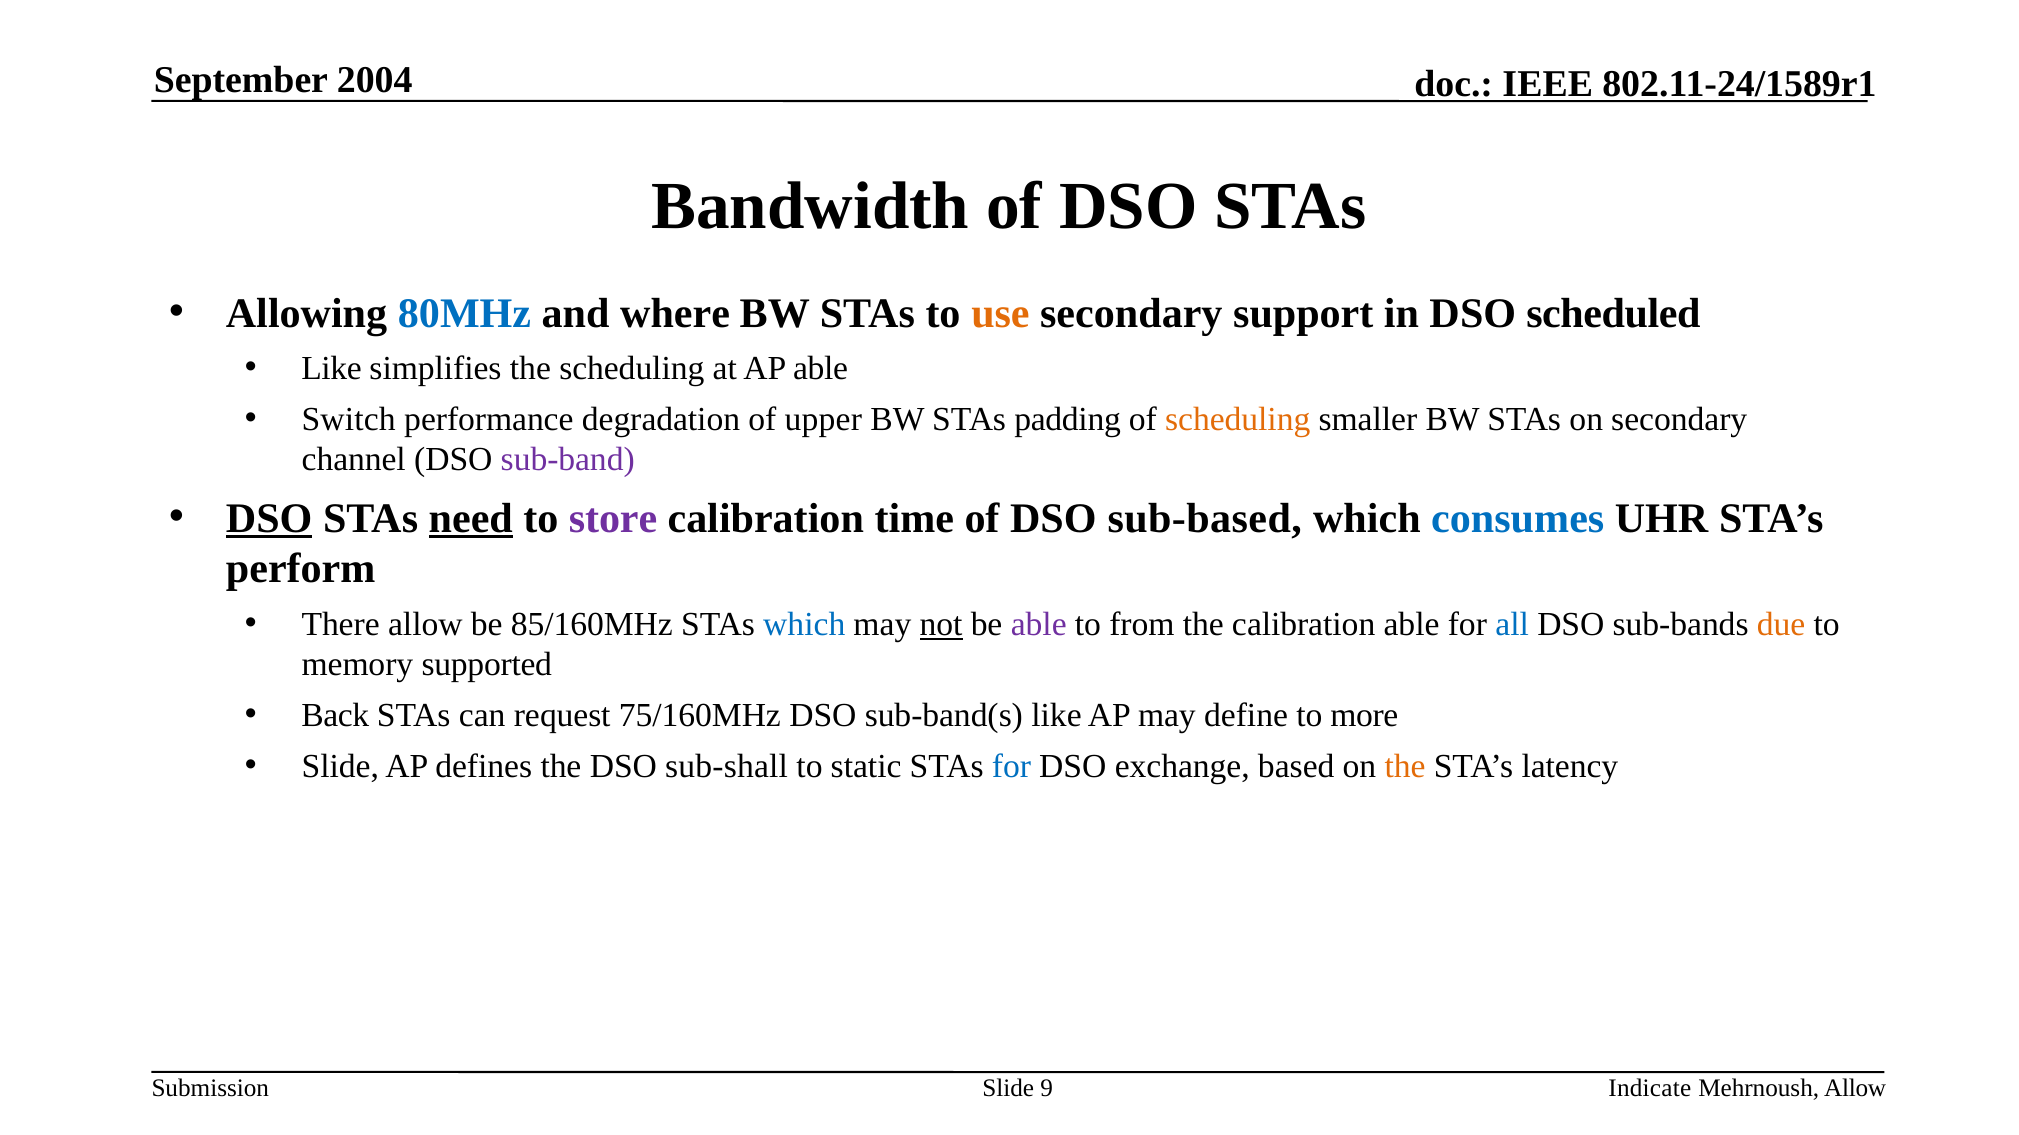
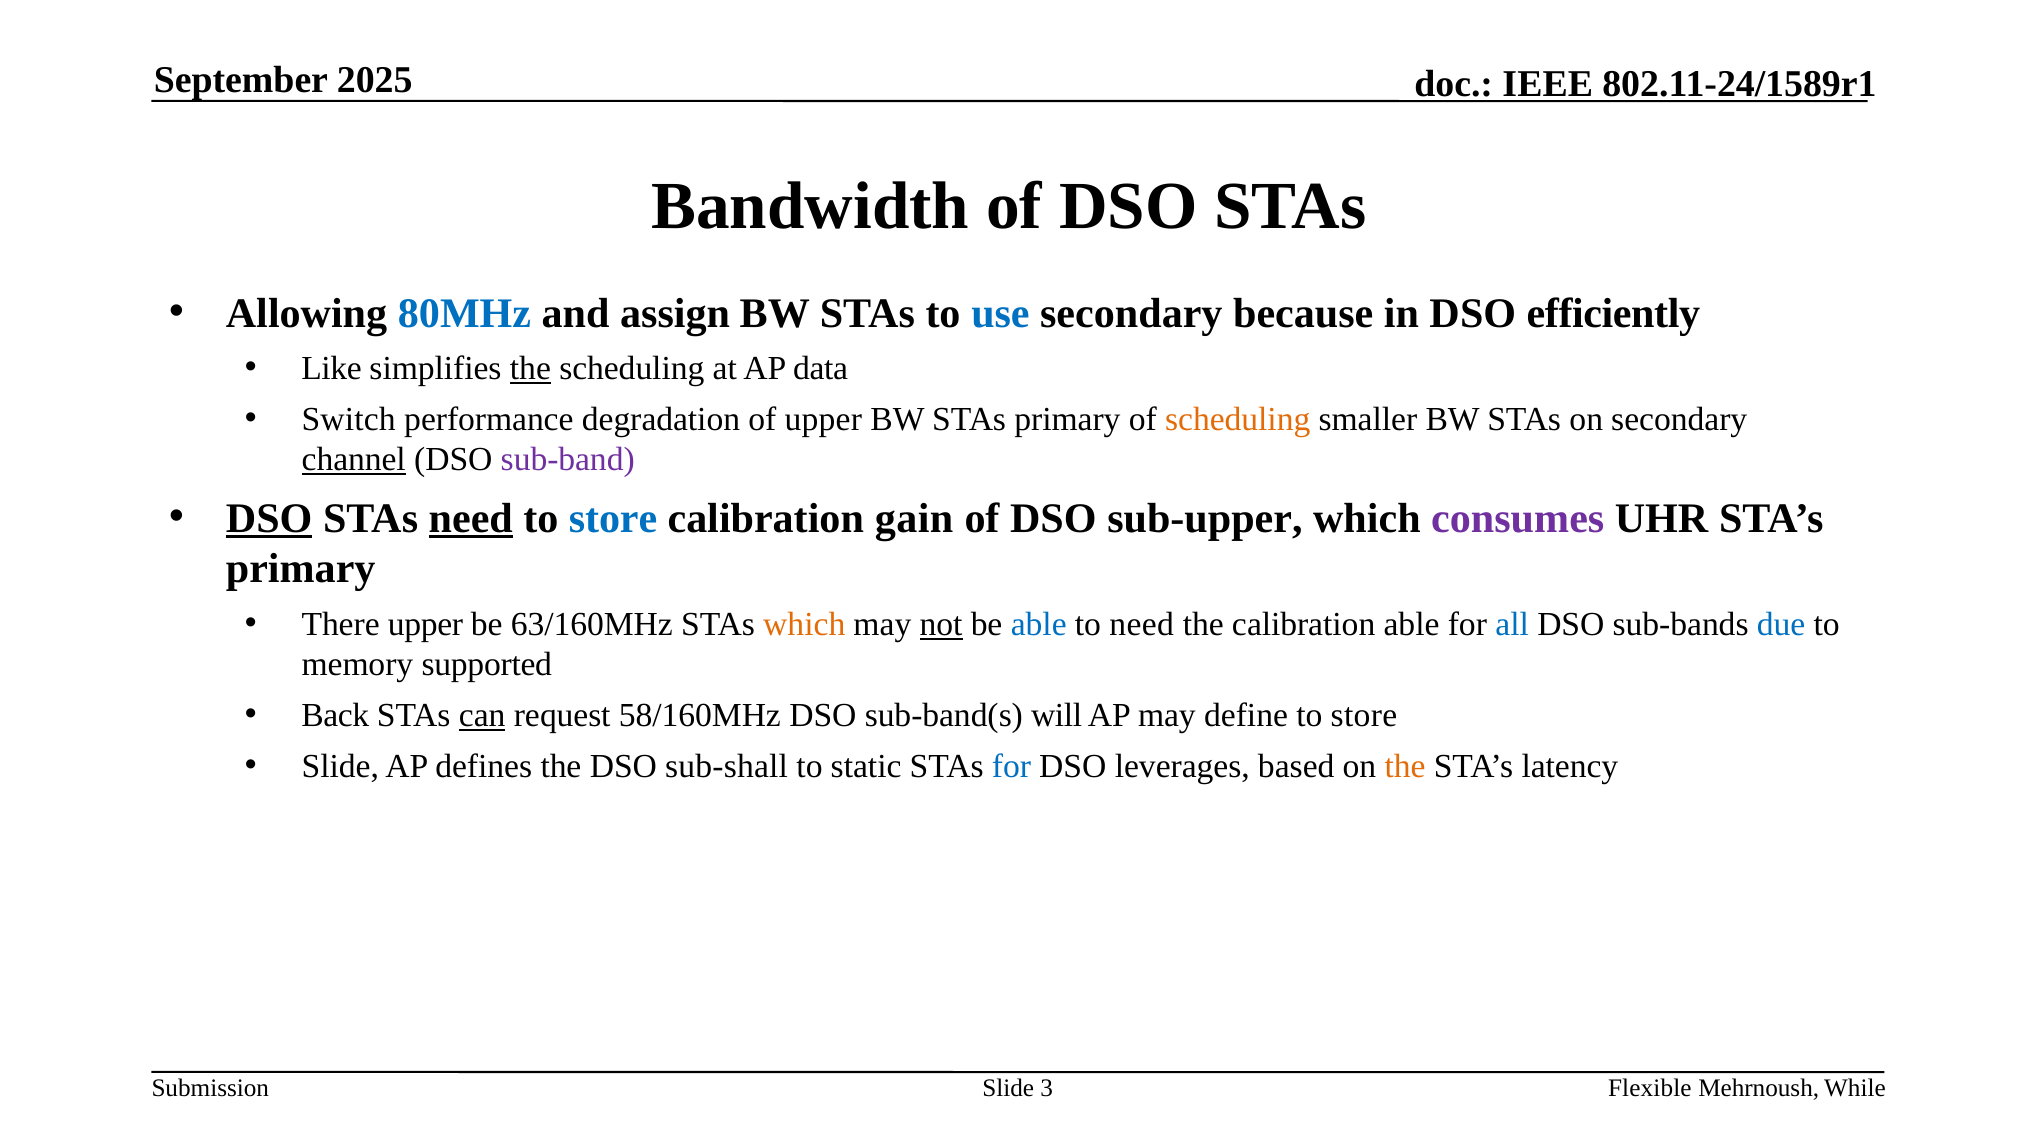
2004: 2004 -> 2025
where: where -> assign
use colour: orange -> blue
support: support -> because
scheduled: scheduled -> efficiently
the at (530, 369) underline: none -> present
AP able: able -> data
STAs padding: padding -> primary
channel underline: none -> present
store at (613, 519) colour: purple -> blue
time: time -> gain
sub-based: sub-based -> sub-upper
consumes colour: blue -> purple
perform at (301, 569): perform -> primary
There allow: allow -> upper
85/160MHz: 85/160MHz -> 63/160MHz
which at (804, 624) colour: blue -> orange
able at (1039, 624) colour: purple -> blue
to from: from -> need
due colour: orange -> blue
can underline: none -> present
75/160MHz: 75/160MHz -> 58/160MHz
sub-band(s like: like -> will
more at (1364, 716): more -> store
exchange: exchange -> leverages
9: 9 -> 3
Indicate: Indicate -> Flexible
Mehrnoush Allow: Allow -> While
